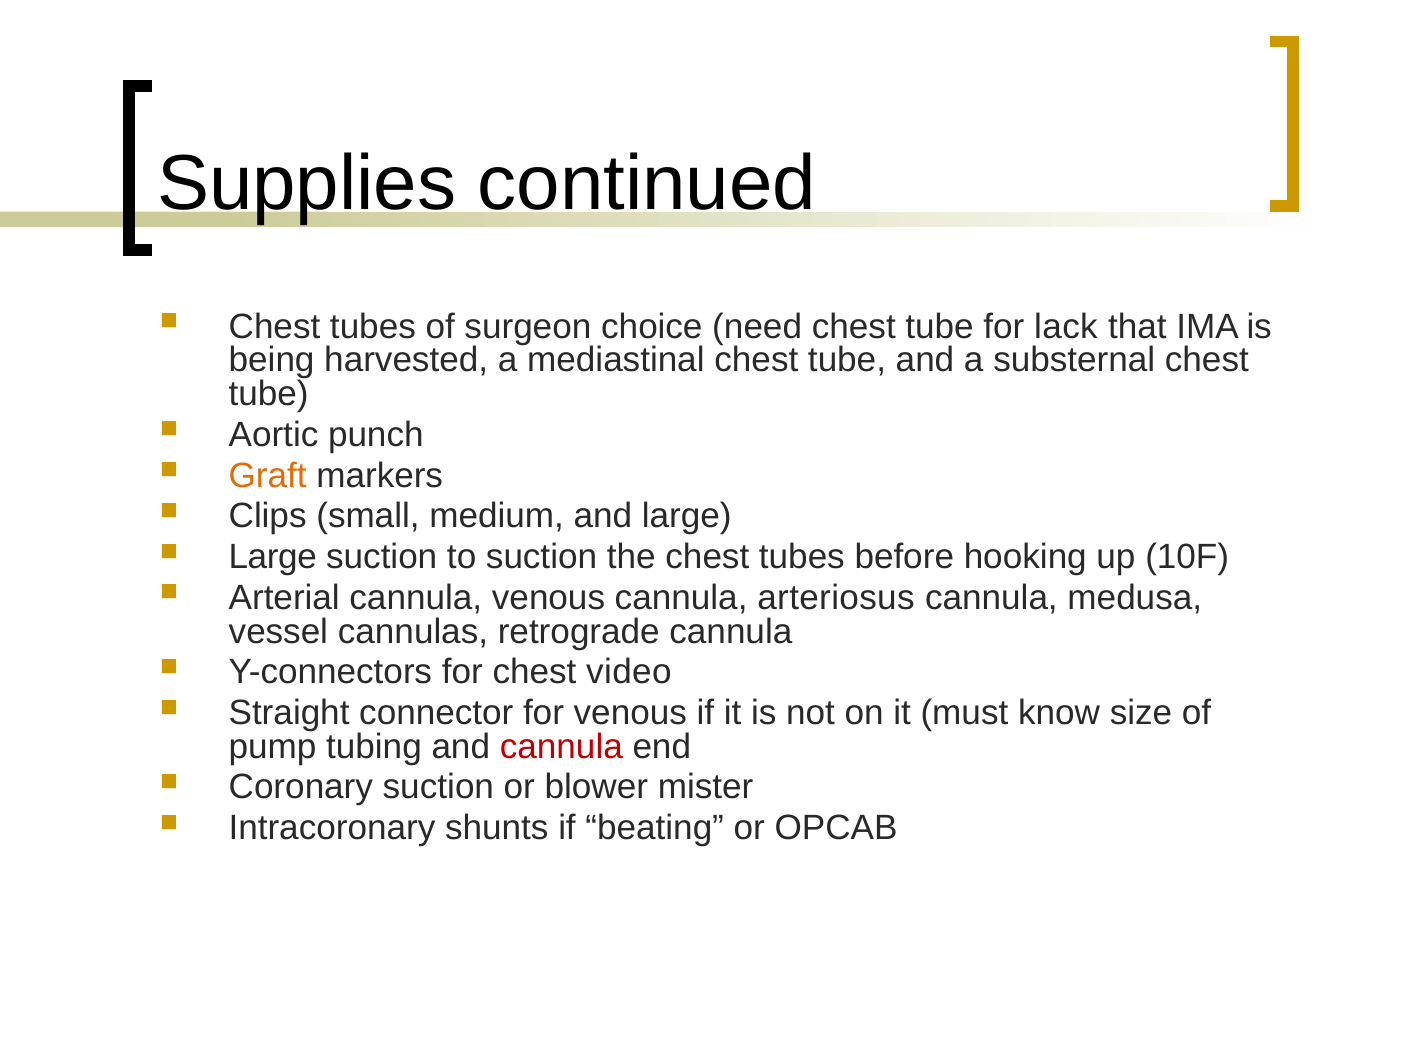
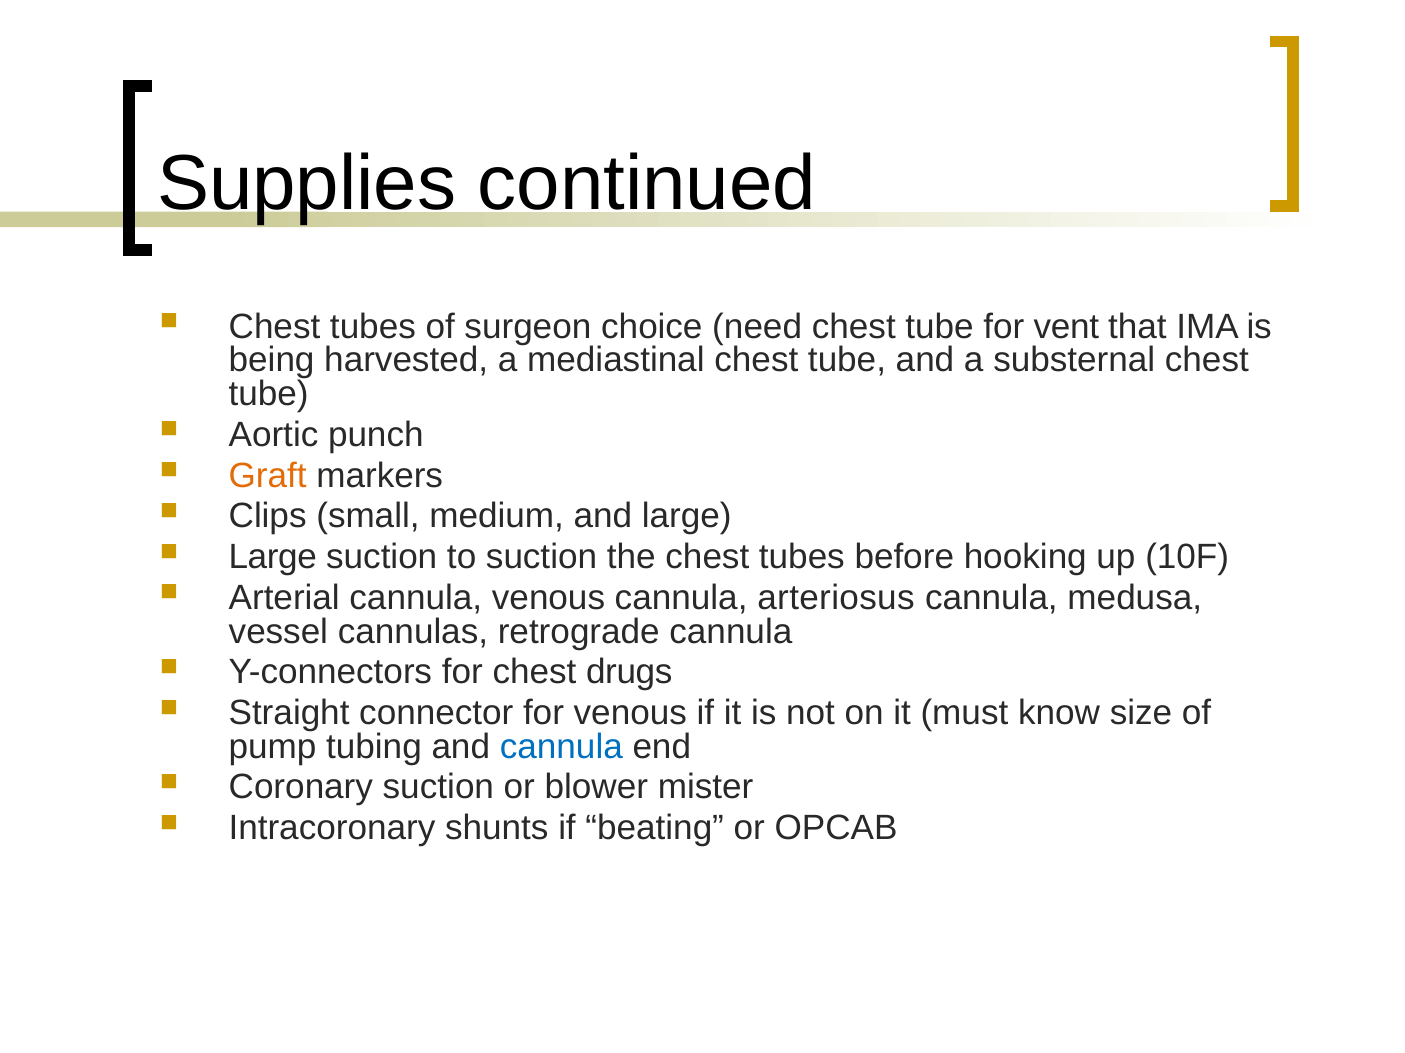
lack: lack -> vent
video: video -> drugs
cannula at (561, 747) colour: red -> blue
